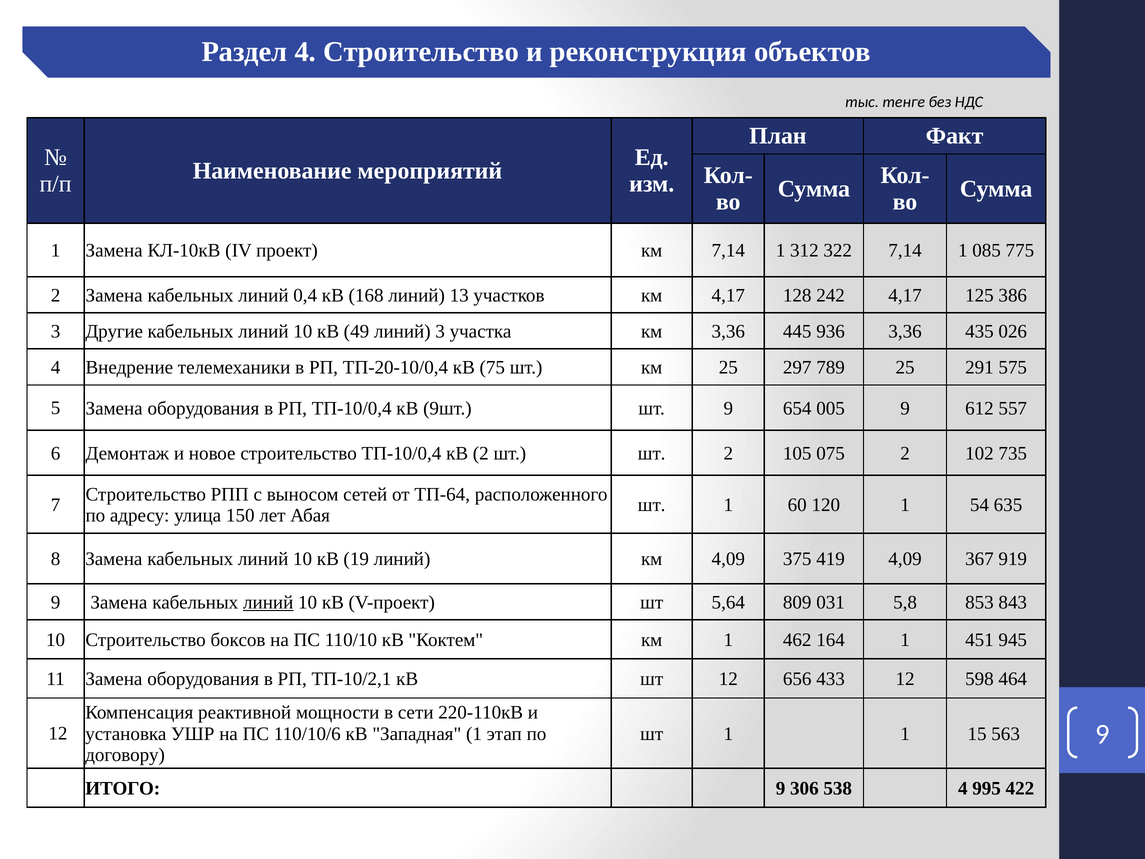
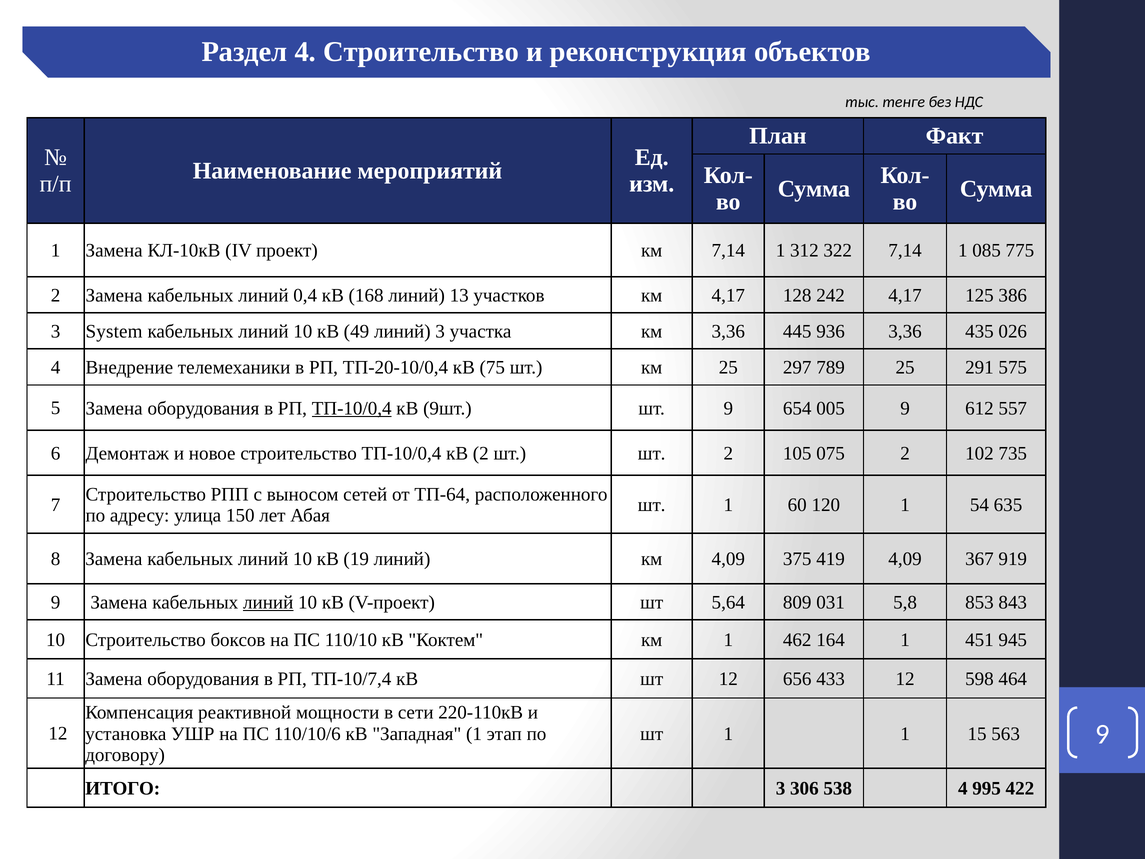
Другие: Другие -> System
ТП-10/0,4 at (352, 408) underline: none -> present
ТП-10/2,1: ТП-10/2,1 -> ТП-10/7,4
ИТОГО 9: 9 -> 3
